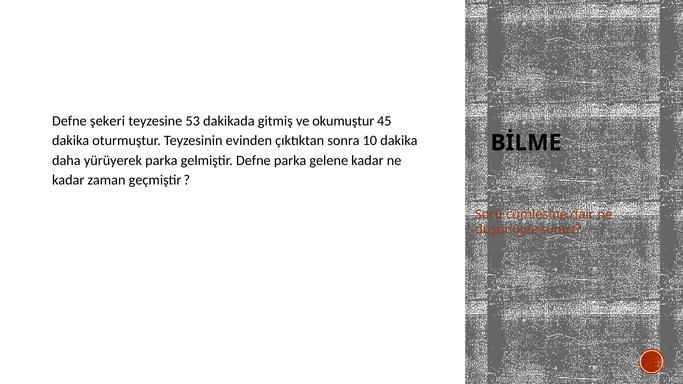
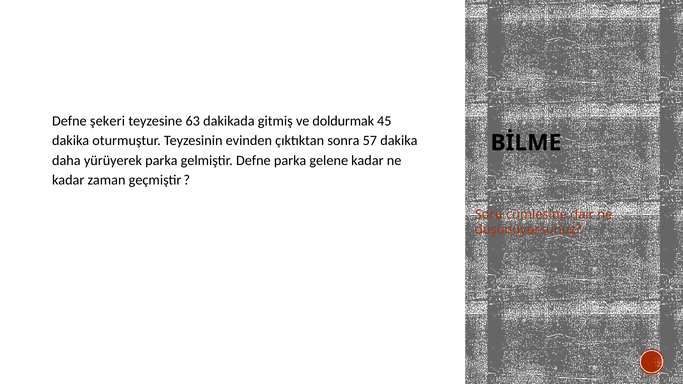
53: 53 -> 63
okumuştur: okumuştur -> doldurmak
10: 10 -> 57
